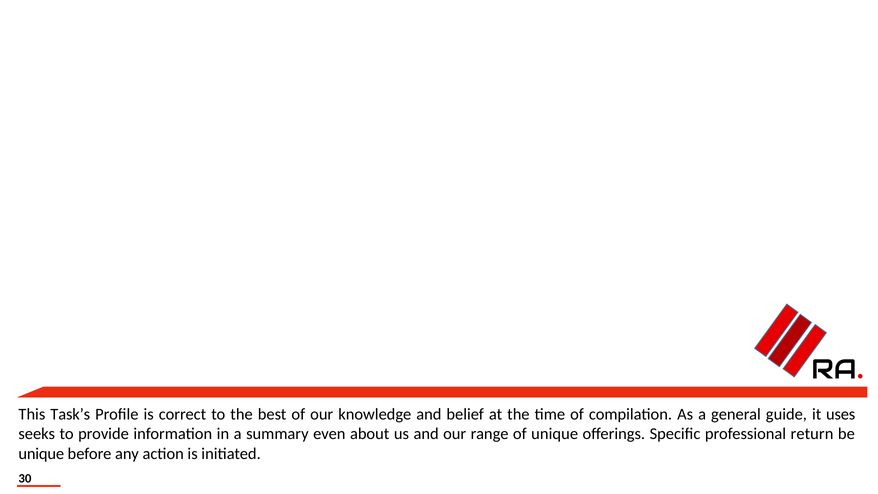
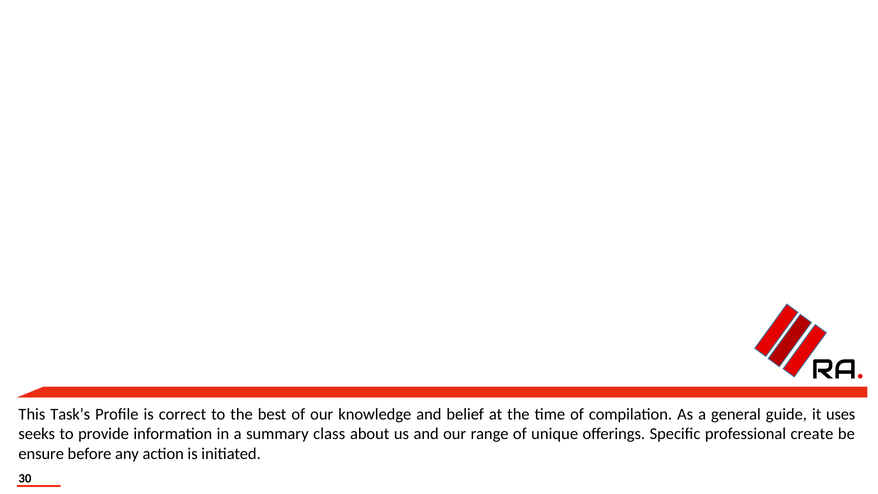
even: even -> class
return: return -> create
unique at (41, 454): unique -> ensure
